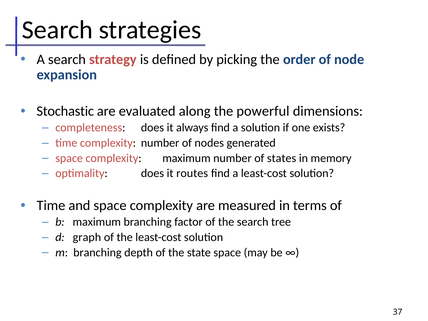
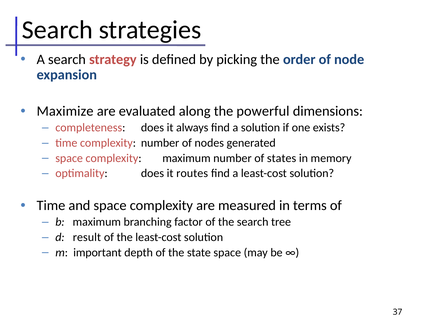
Stochastic: Stochastic -> Maximize
graph: graph -> result
m branching: branching -> important
